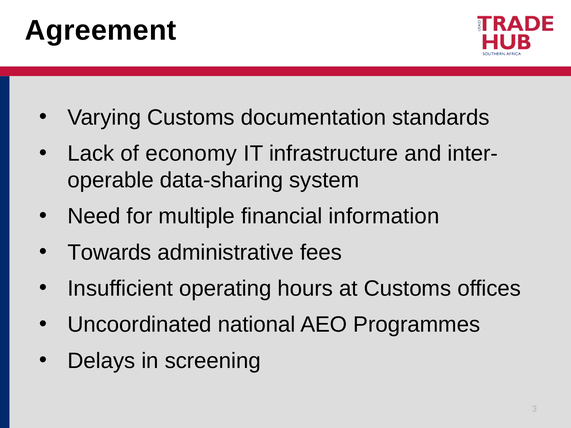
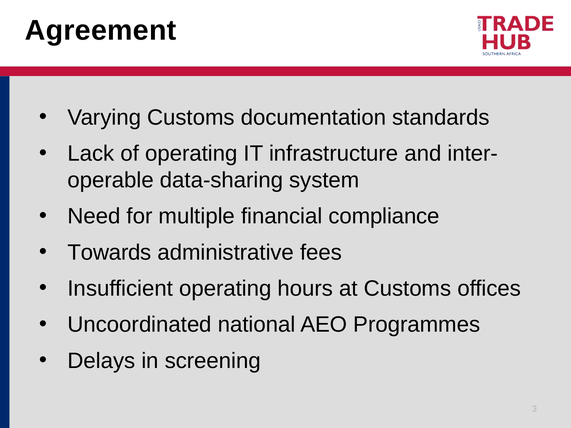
of economy: economy -> operating
information: information -> compliance
